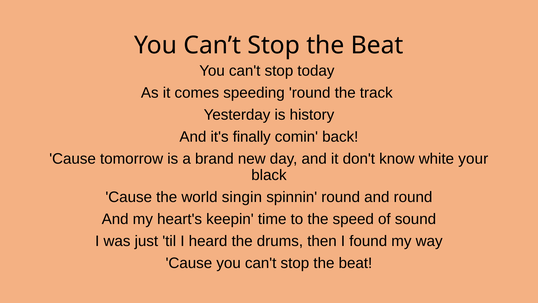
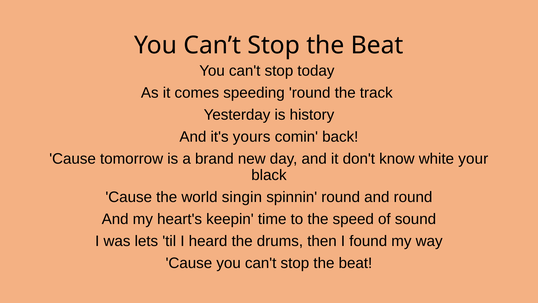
finally: finally -> yours
just: just -> lets
